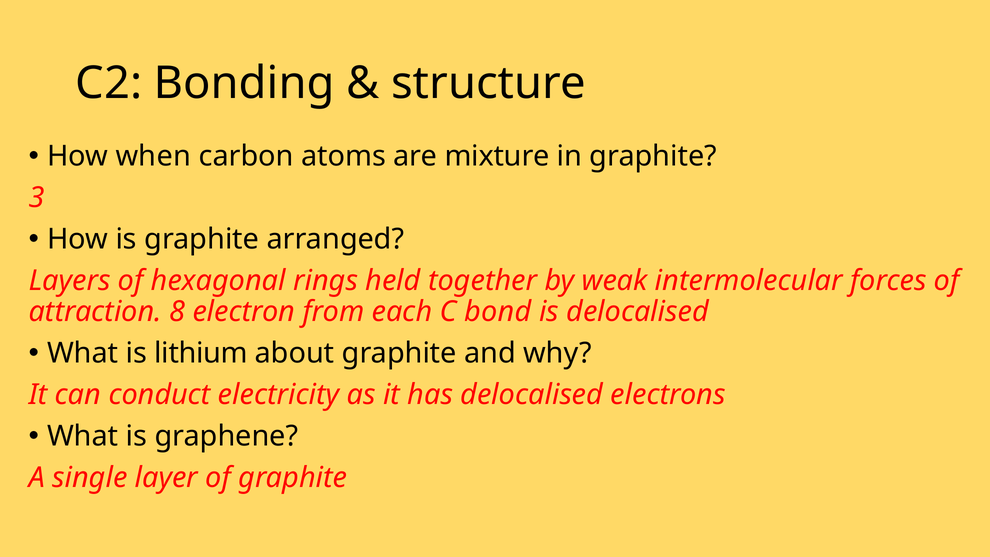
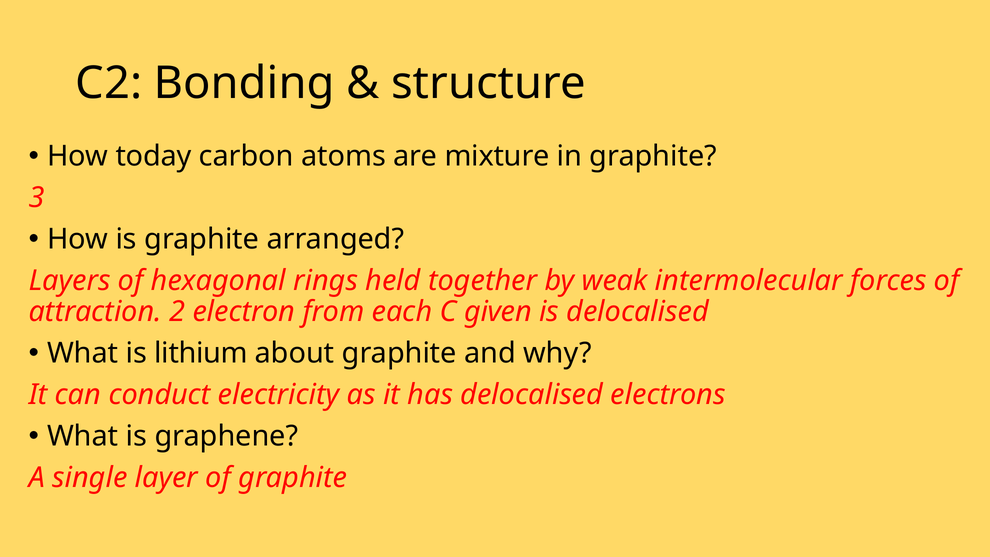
when: when -> today
8: 8 -> 2
bond: bond -> given
